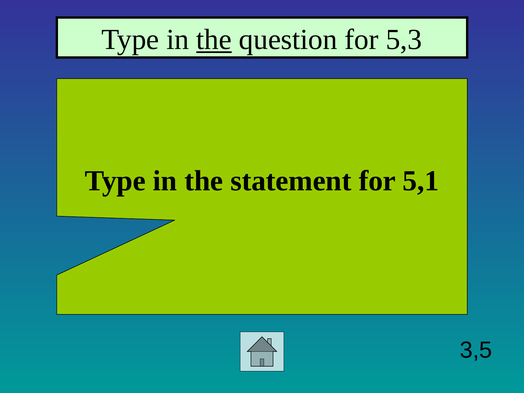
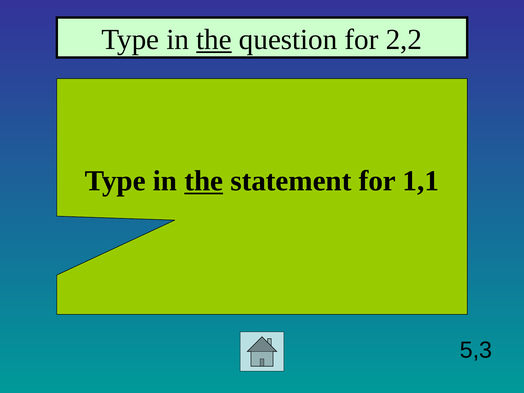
5,3: 5,3 -> 2,2
the at (204, 181) underline: none -> present
5,1: 5,1 -> 1,1
3,5: 3,5 -> 5,3
